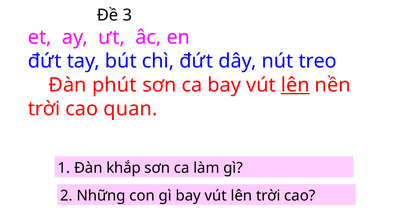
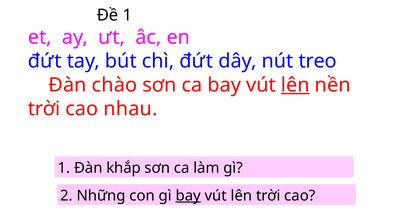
Đề 3: 3 -> 1
phút: phút -> chào
quan: quan -> nhau
bay at (188, 196) underline: none -> present
